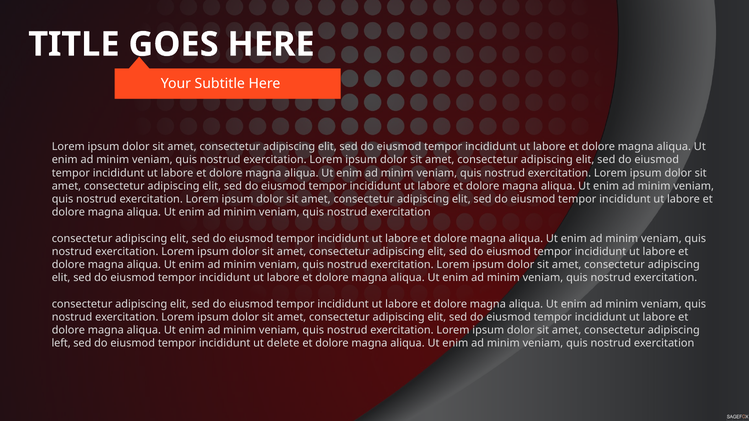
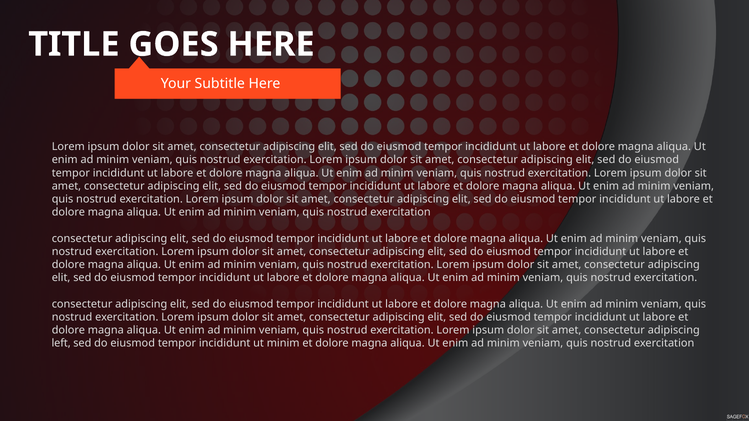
ut delete: delete -> minim
